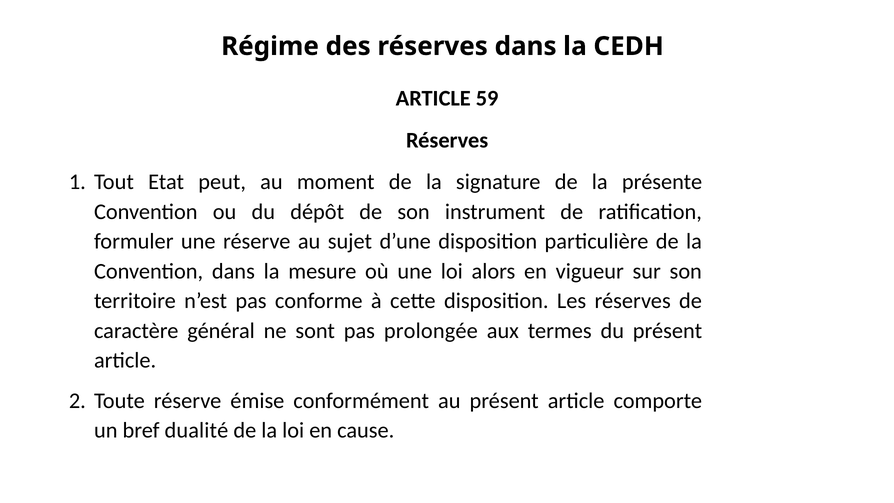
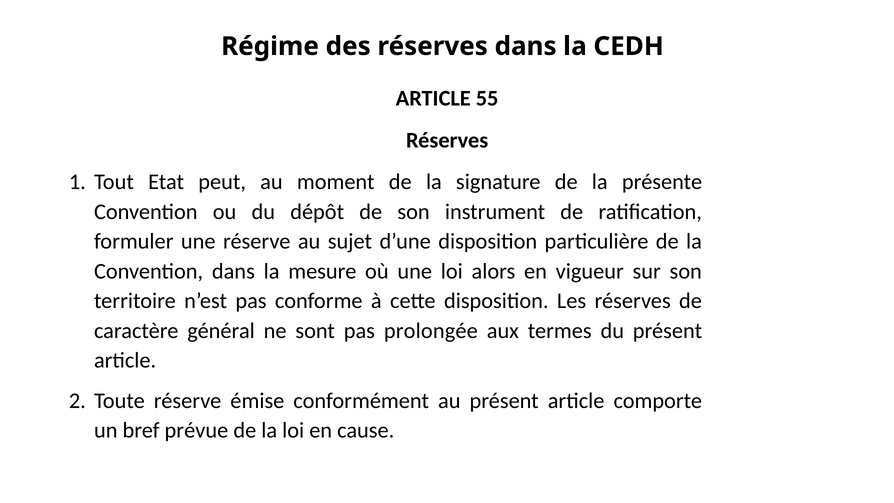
59: 59 -> 55
dualité: dualité -> prévue
